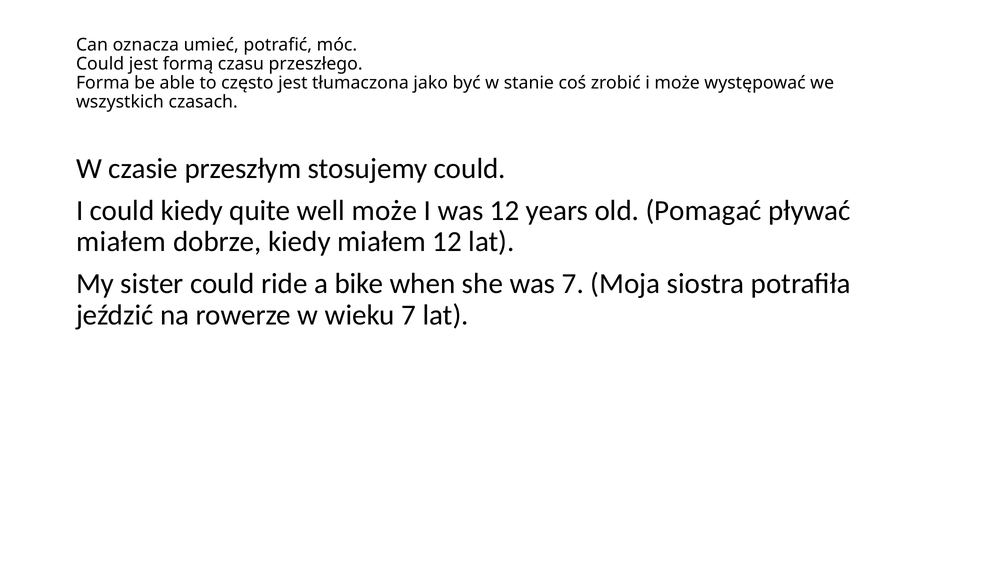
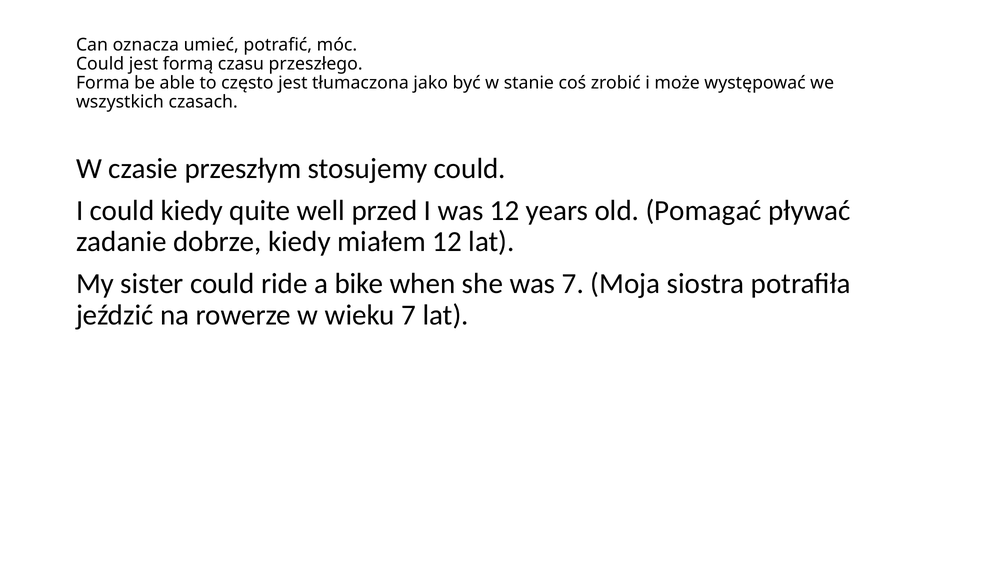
well może: może -> przed
miałem at (121, 242): miałem -> zadanie
